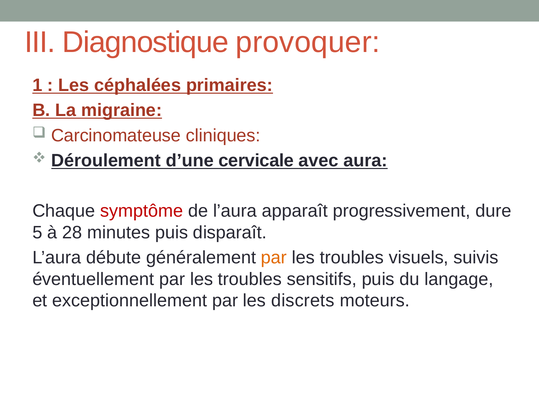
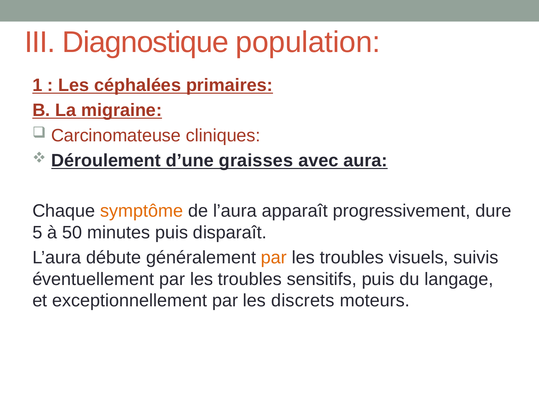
provoquer: provoquer -> population
cervicale: cervicale -> graisses
symptôme colour: red -> orange
28: 28 -> 50
